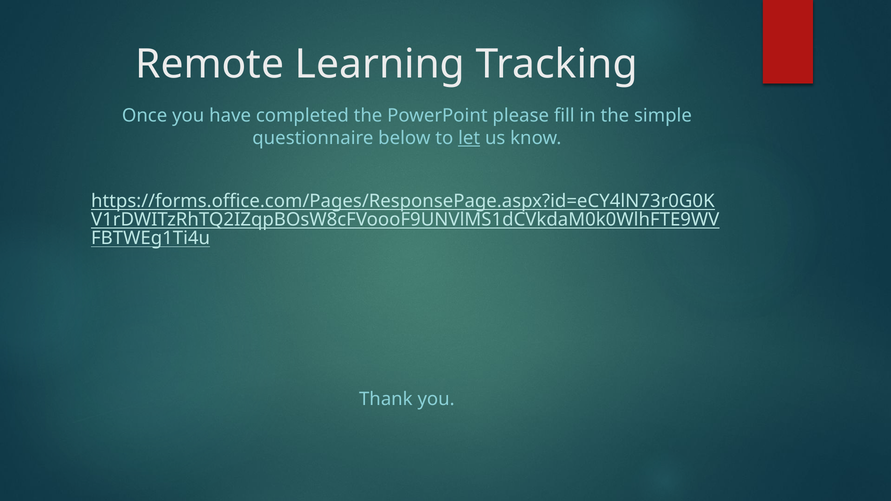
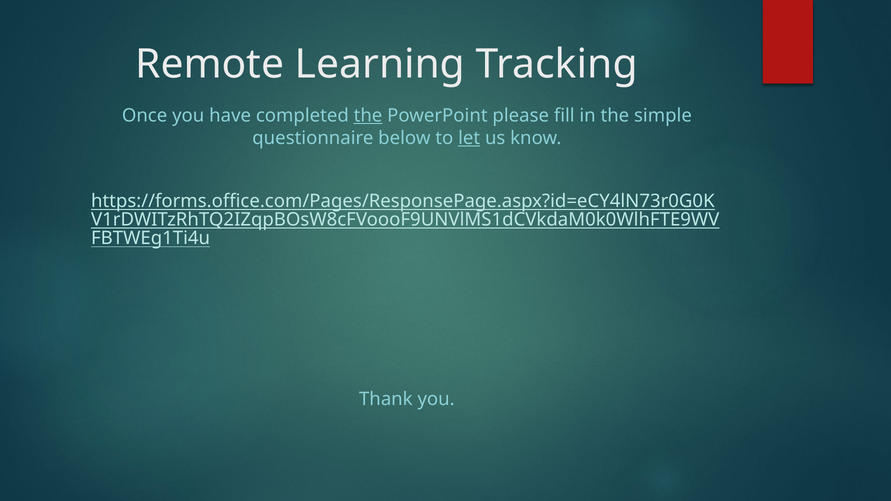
the at (368, 116) underline: none -> present
